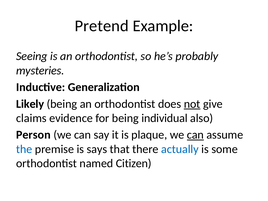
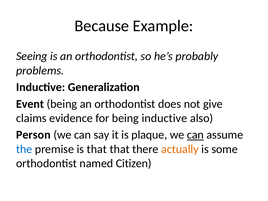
Pretend: Pretend -> Because
mysteries: mysteries -> problems
Likely: Likely -> Event
not underline: present -> none
being individual: individual -> inductive
is says: says -> that
actually colour: blue -> orange
